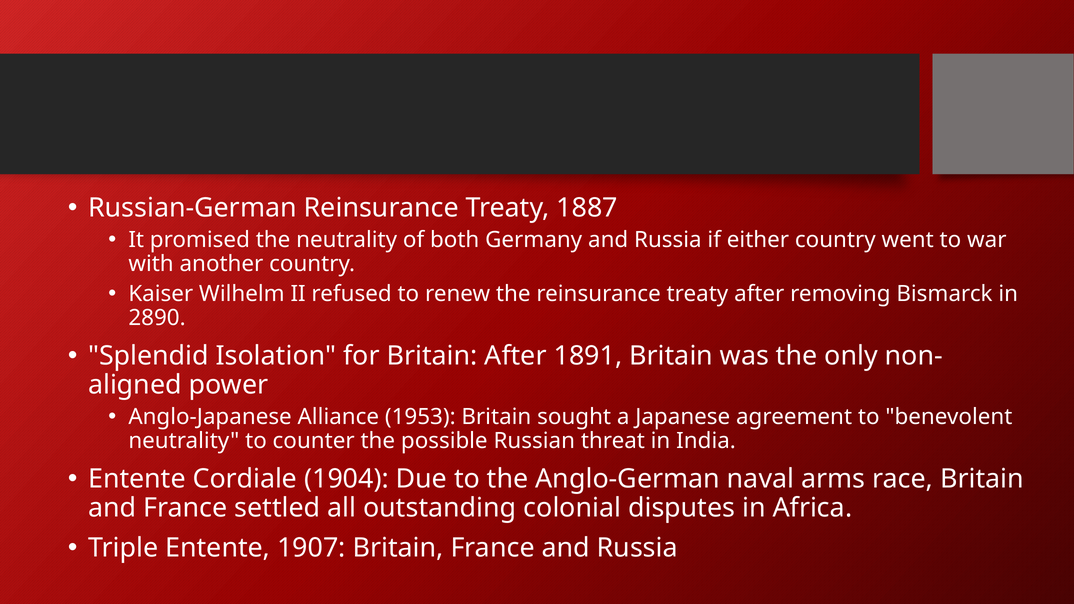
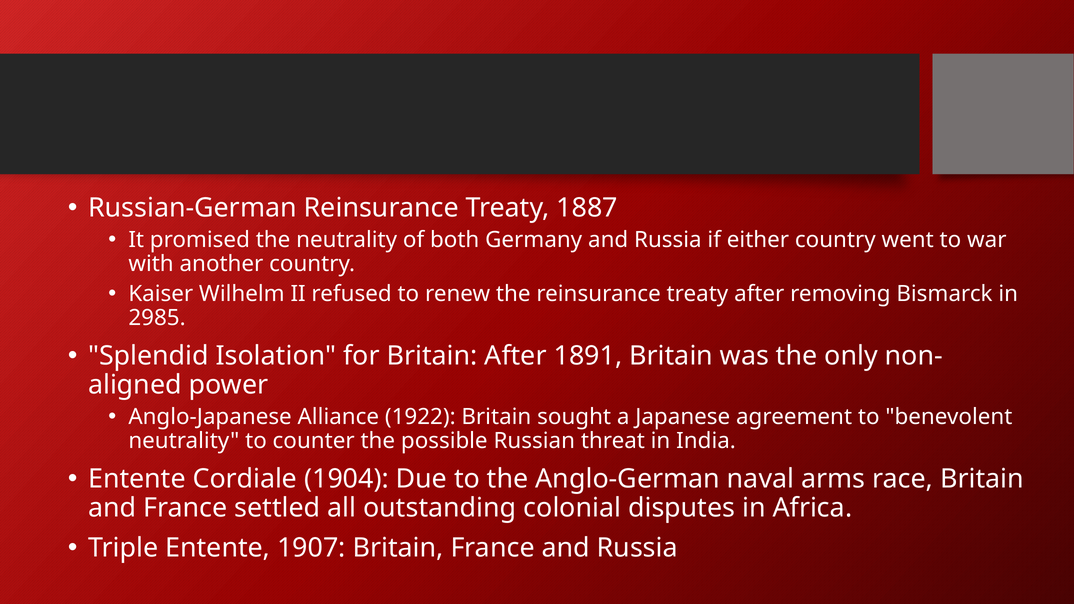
2890: 2890 -> 2985
1953: 1953 -> 1922
